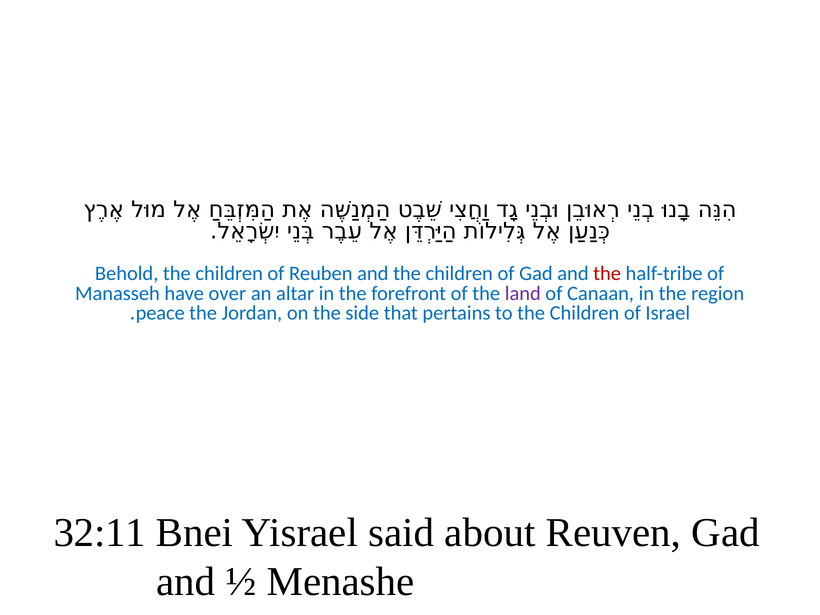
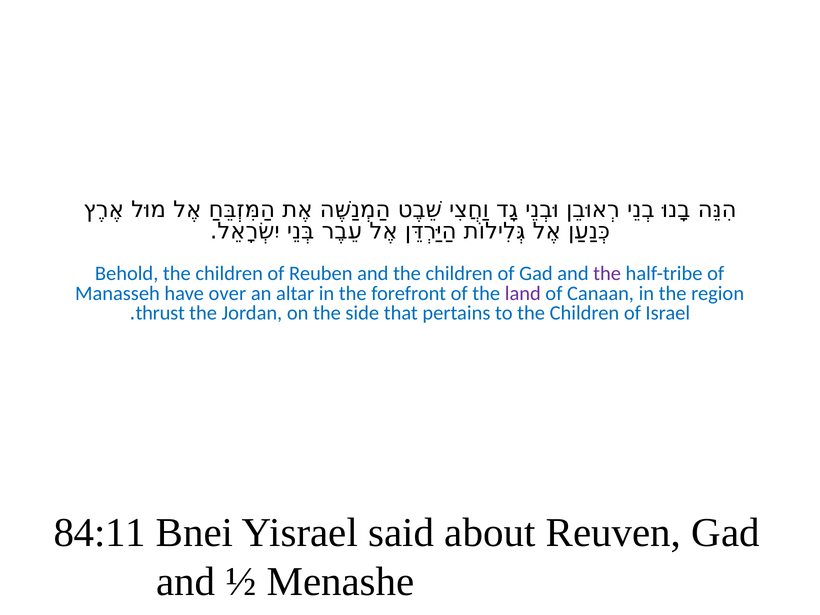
the at (607, 274) colour: red -> purple
peace: peace -> thrust
32:11: 32:11 -> 84:11
